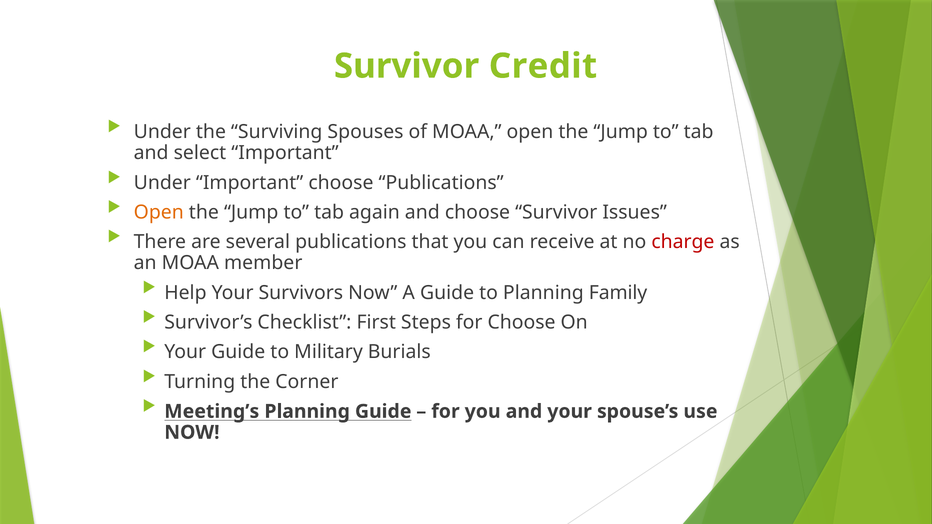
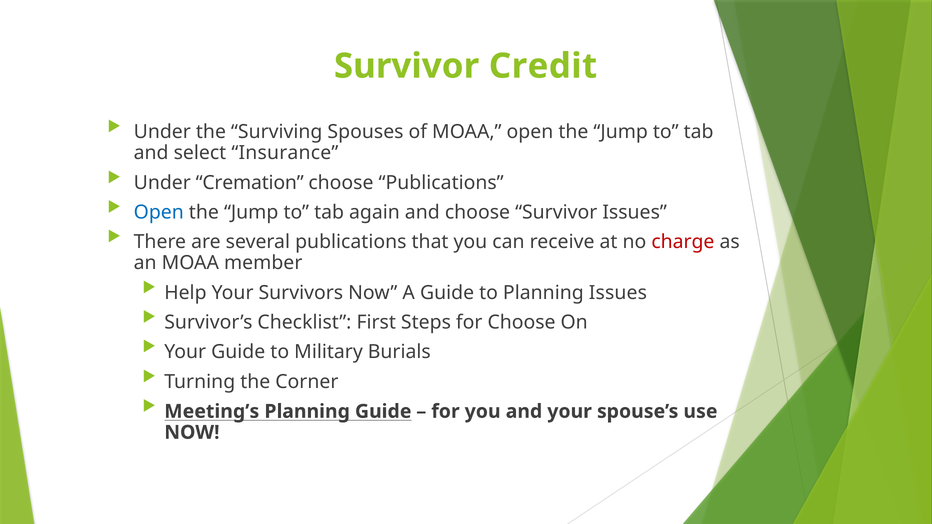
select Important: Important -> Insurance
Under Important: Important -> Cremation
Open at (159, 212) colour: orange -> blue
Planning Family: Family -> Issues
